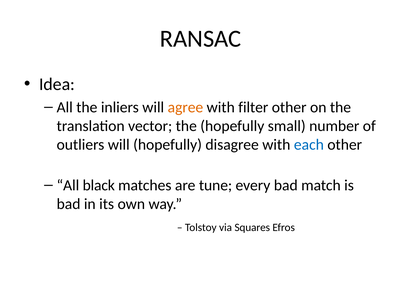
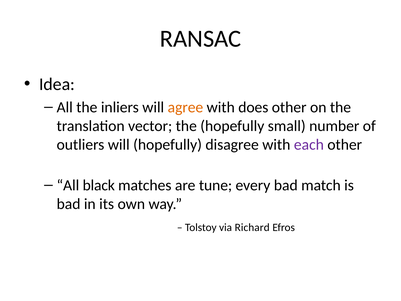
filter: filter -> does
each colour: blue -> purple
Squares: Squares -> Richard
